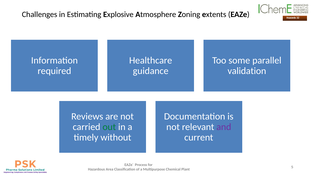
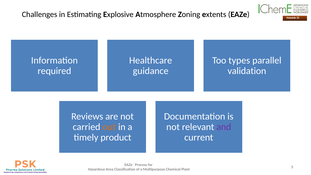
some: some -> types
out colour: green -> orange
without: without -> product
